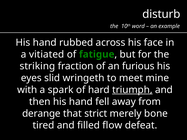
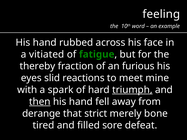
disturb: disturb -> feeling
striking: striking -> thereby
wringeth: wringeth -> reactions
then underline: none -> present
flow: flow -> sore
